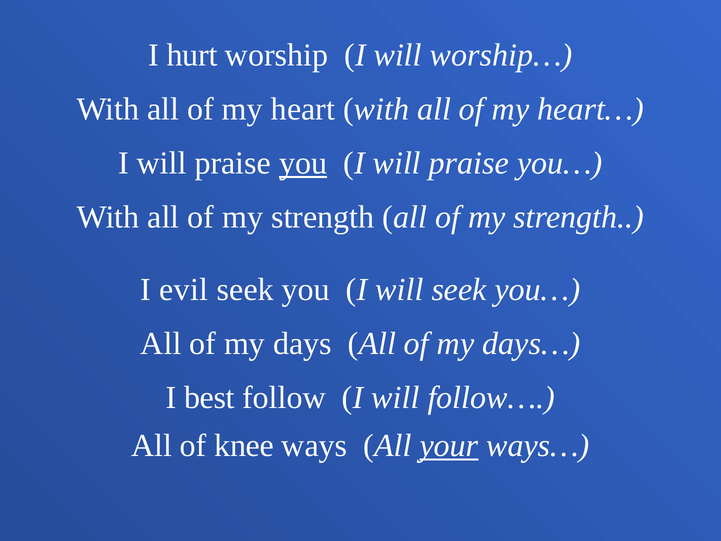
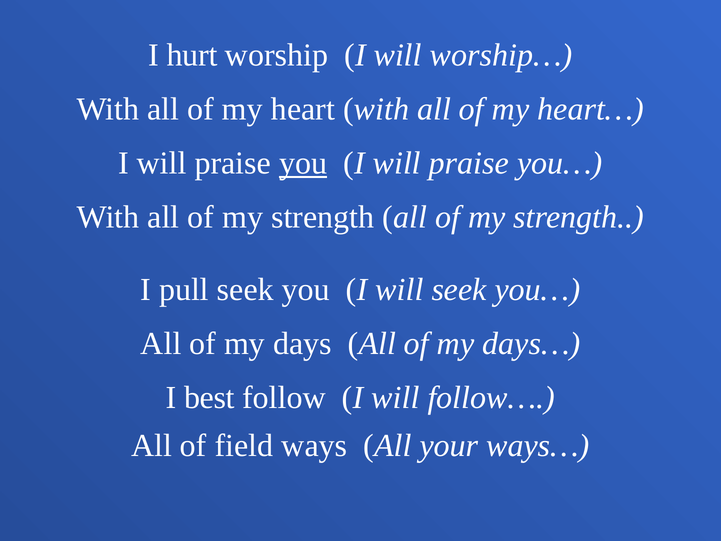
evil: evil -> pull
knee: knee -> field
your underline: present -> none
